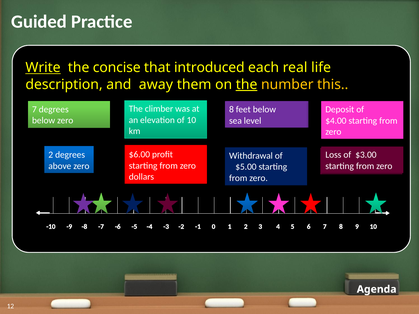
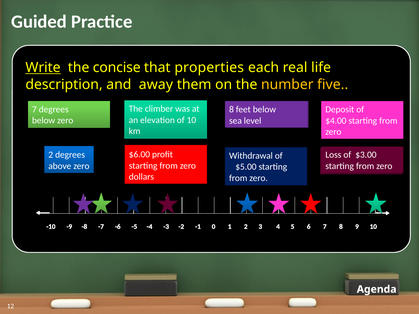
introduced: introduced -> properties
the at (247, 85) underline: present -> none
this: this -> five
